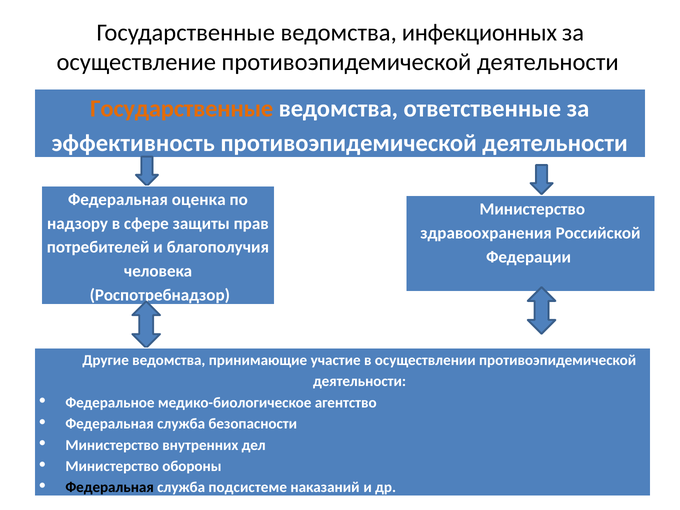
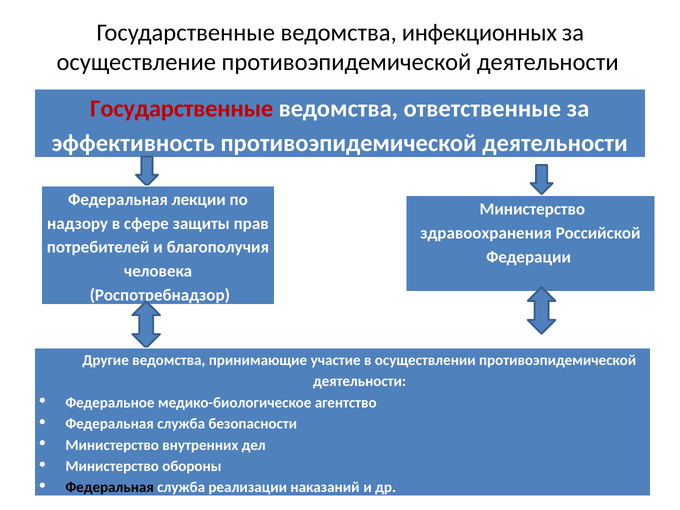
Государственные at (182, 109) colour: orange -> red
оценка: оценка -> лекции
подсистеме: подсистеме -> реализации
